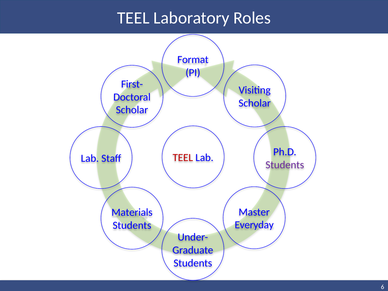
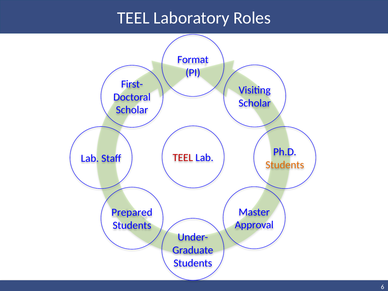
Students at (285, 165) colour: purple -> orange
Materials: Materials -> Prepared
Everyday: Everyday -> Approval
